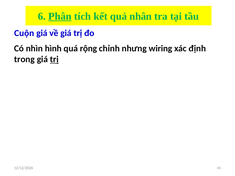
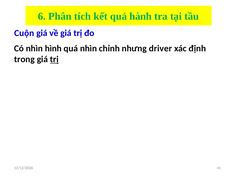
Phân underline: present -> none
nhân: nhân -> hành
quá rộng: rộng -> nhìn
wiring: wiring -> driver
